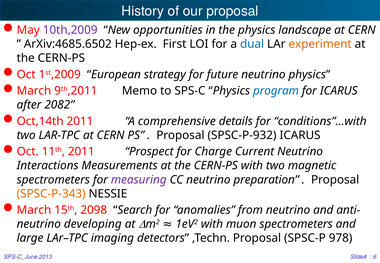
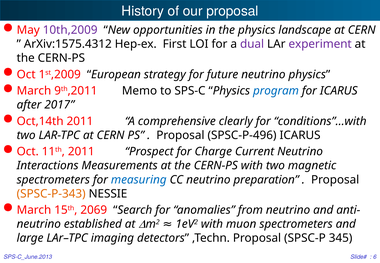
ArXiv:4685.6502: ArXiv:4685.6502 -> ArXiv:1575.4312
dual colour: blue -> purple
experiment colour: orange -> purple
2082: 2082 -> 2017
details: details -> clearly
SPSC-P-932: SPSC-P-932 -> SPSC-P-496
measuring colour: purple -> blue
2098: 2098 -> 2069
developing: developing -> established
978: 978 -> 345
